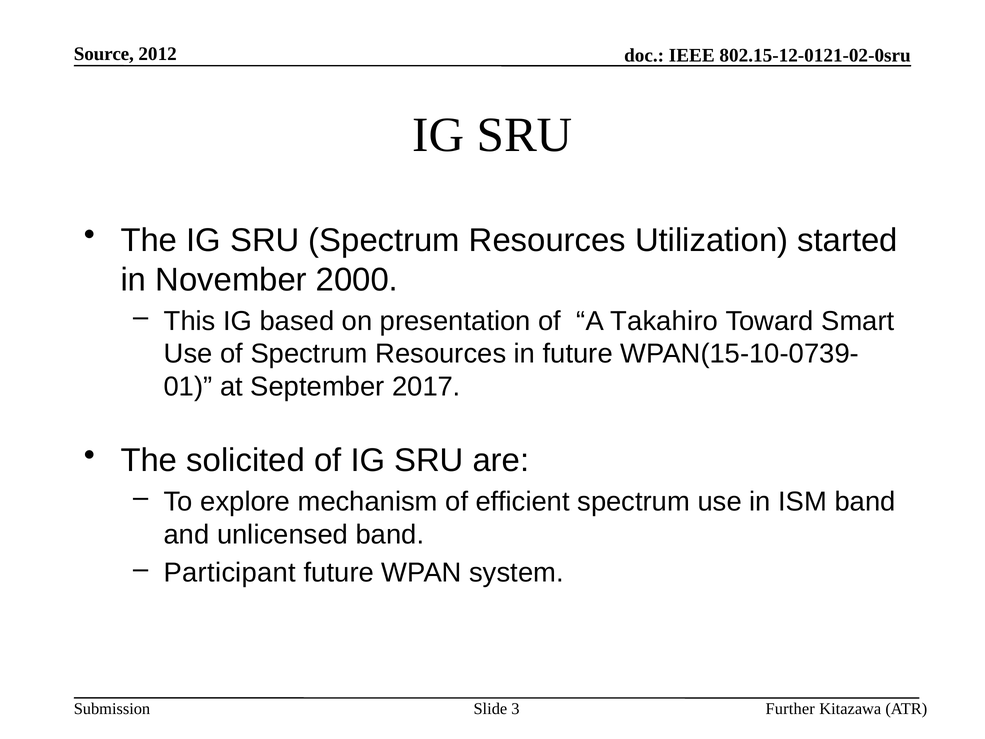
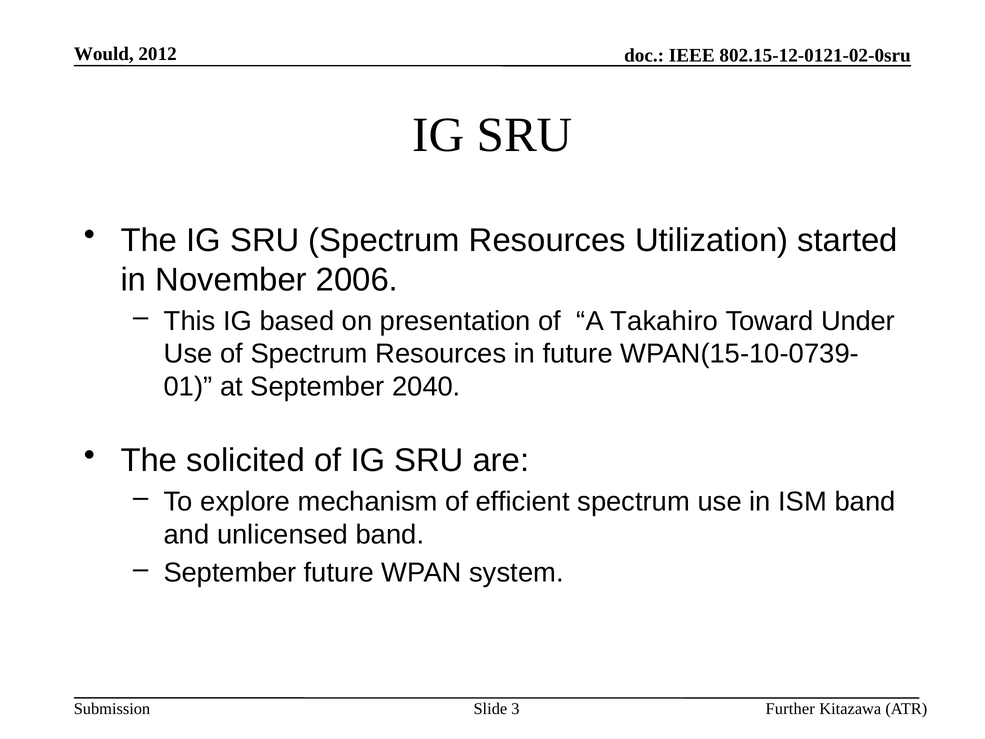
Source: Source -> Would
2000: 2000 -> 2006
Smart: Smart -> Under
2017: 2017 -> 2040
Participant at (230, 573): Participant -> September
